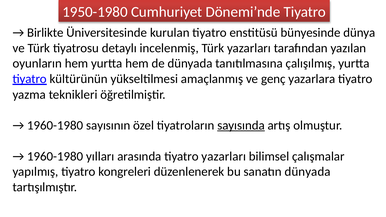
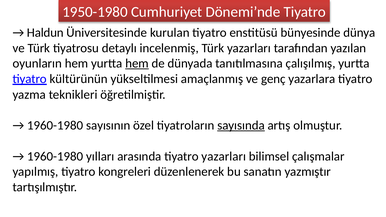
Birlikte: Birlikte -> Haldun
hem at (137, 63) underline: none -> present
sanatın dünyada: dünyada -> yazmıştır
